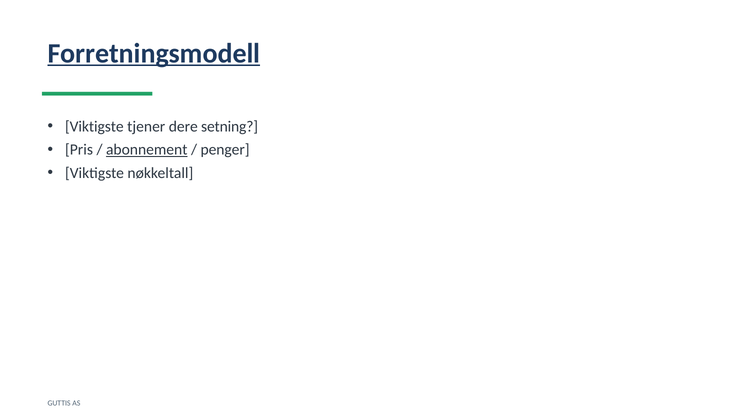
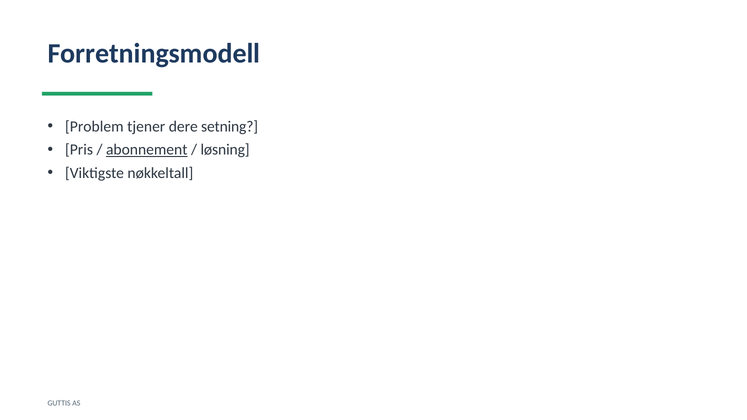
Forretningsmodell underline: present -> none
Viktigste at (94, 127): Viktigste -> Problem
penger: penger -> løsning
